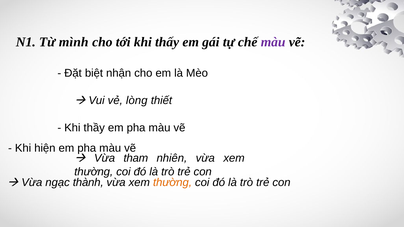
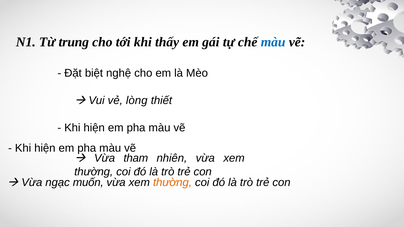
mình: mình -> trung
màu at (273, 42) colour: purple -> blue
nhận: nhận -> nghệ
thầy at (94, 128): thầy -> hiện
thành: thành -> muốn
